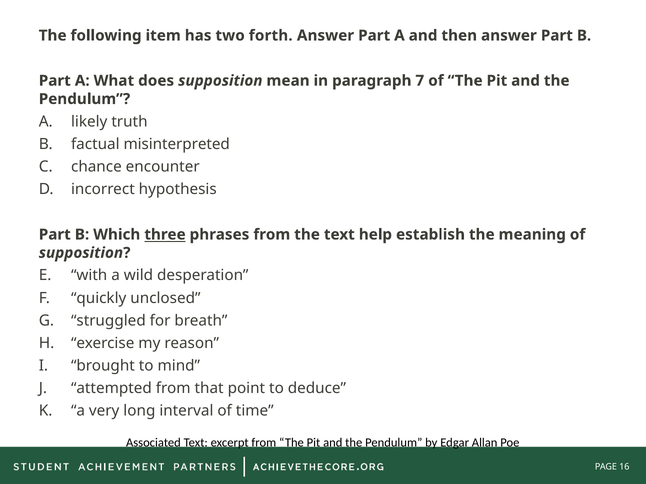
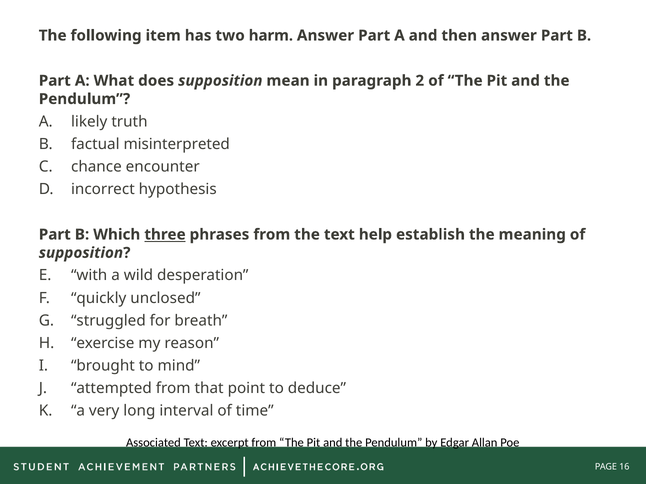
forth: forth -> harm
7: 7 -> 2
